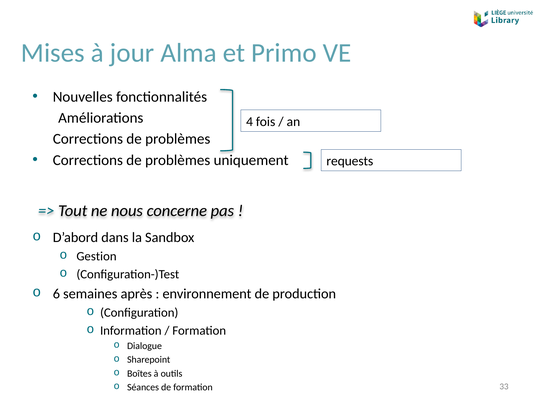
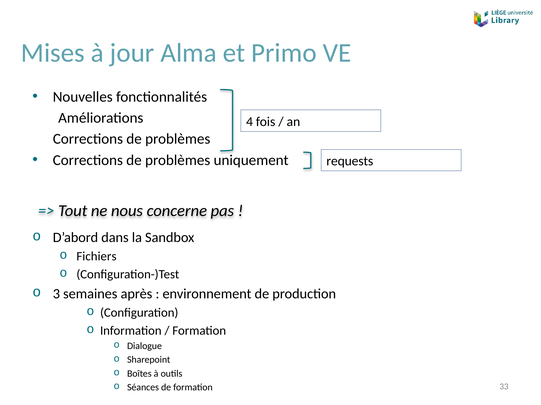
Gestion: Gestion -> Fichiers
6: 6 -> 3
